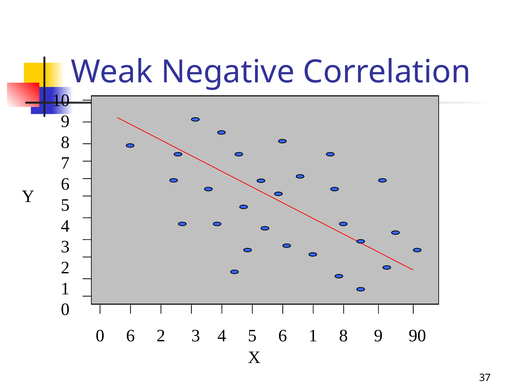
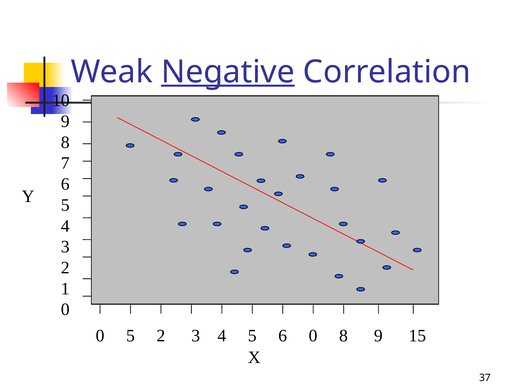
Negative underline: none -> present
0 6: 6 -> 5
6 1: 1 -> 0
90: 90 -> 15
